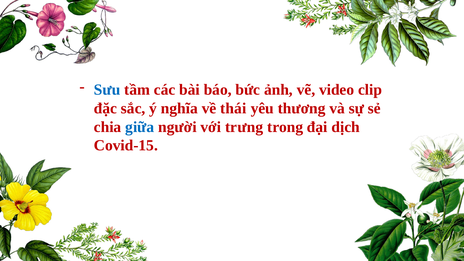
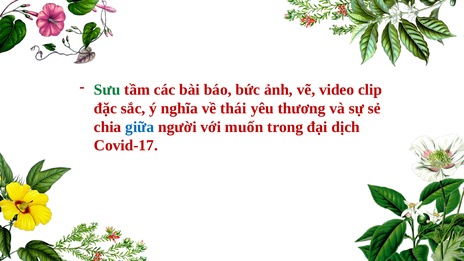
Sưu colour: blue -> green
trưng: trưng -> muốn
Covid-15: Covid-15 -> Covid-17
